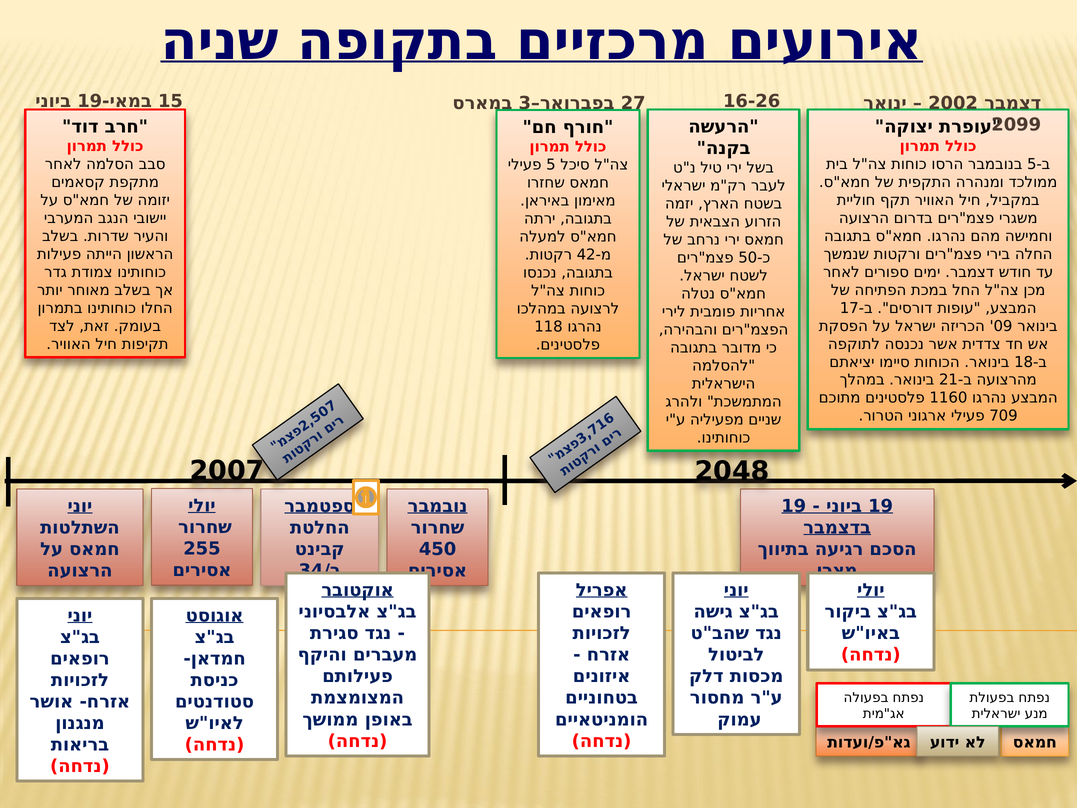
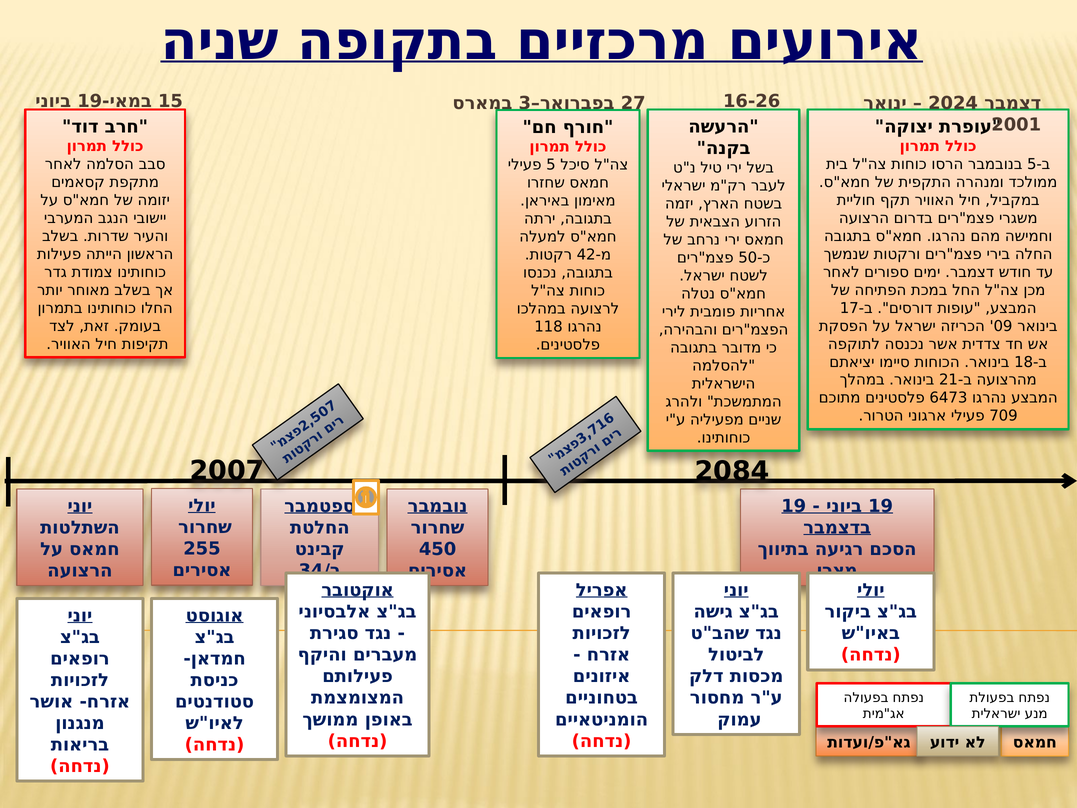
2002: 2002 -> 2024
2099: 2099 -> 2001
1160: 1160 -> 6473
2048: 2048 -> 2084
